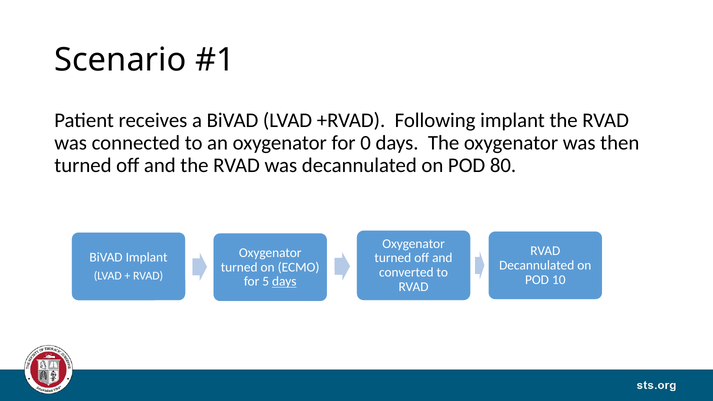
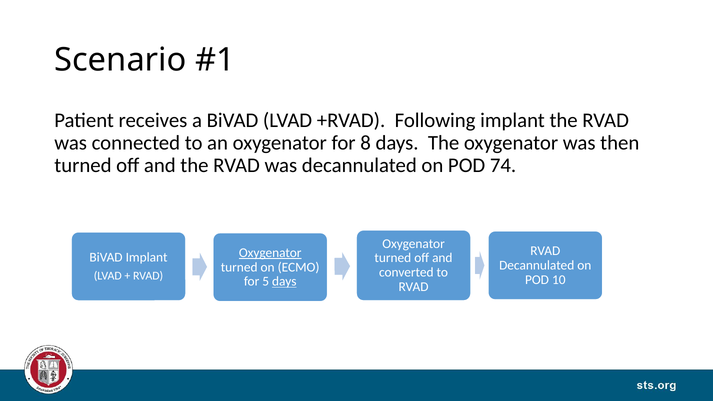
0: 0 -> 8
80: 80 -> 74
Oxygenator at (270, 253) underline: none -> present
